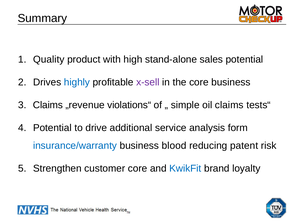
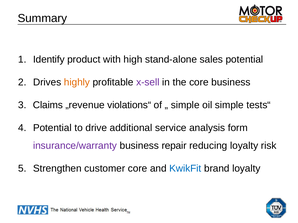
Quality: Quality -> Identify
highly colour: blue -> orange
oil claims: claims -> simple
insurance/warranty colour: blue -> purple
blood: blood -> repair
reducing patent: patent -> loyalty
